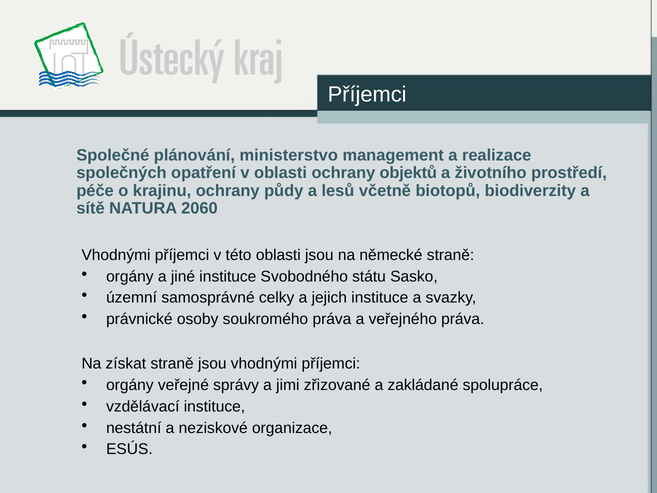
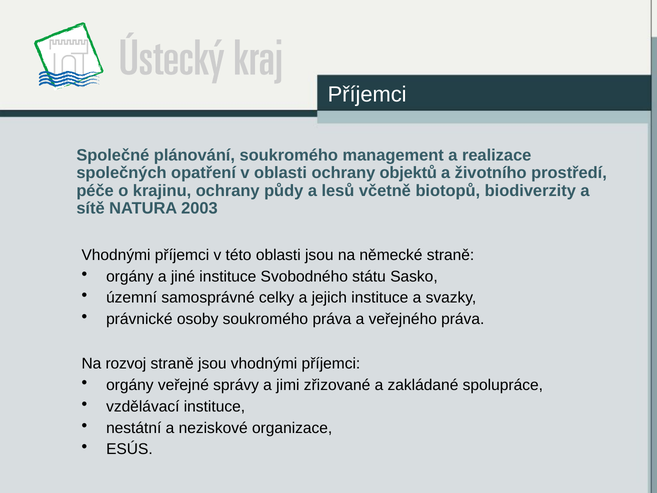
plánování ministerstvo: ministerstvo -> soukromého
2060: 2060 -> 2003
získat: získat -> rozvoj
